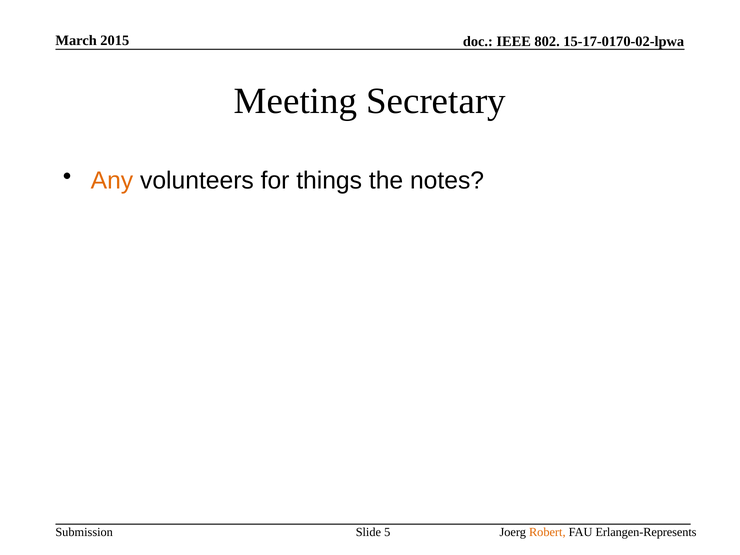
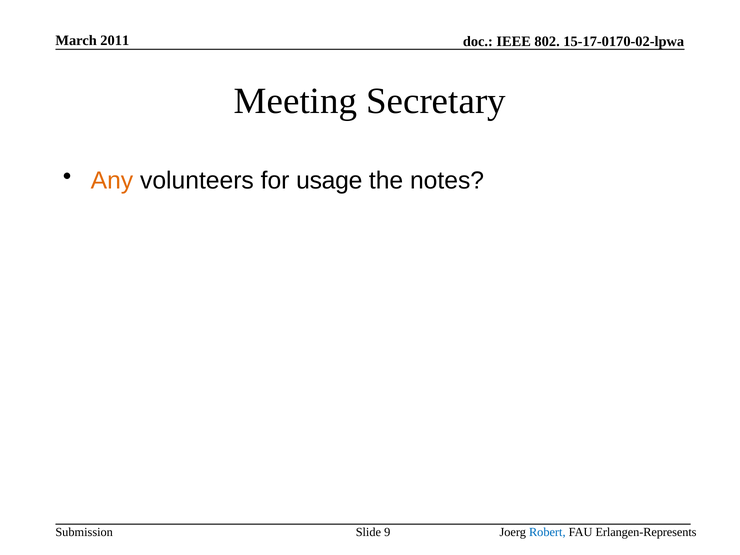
2015: 2015 -> 2011
things: things -> usage
5: 5 -> 9
Robert colour: orange -> blue
